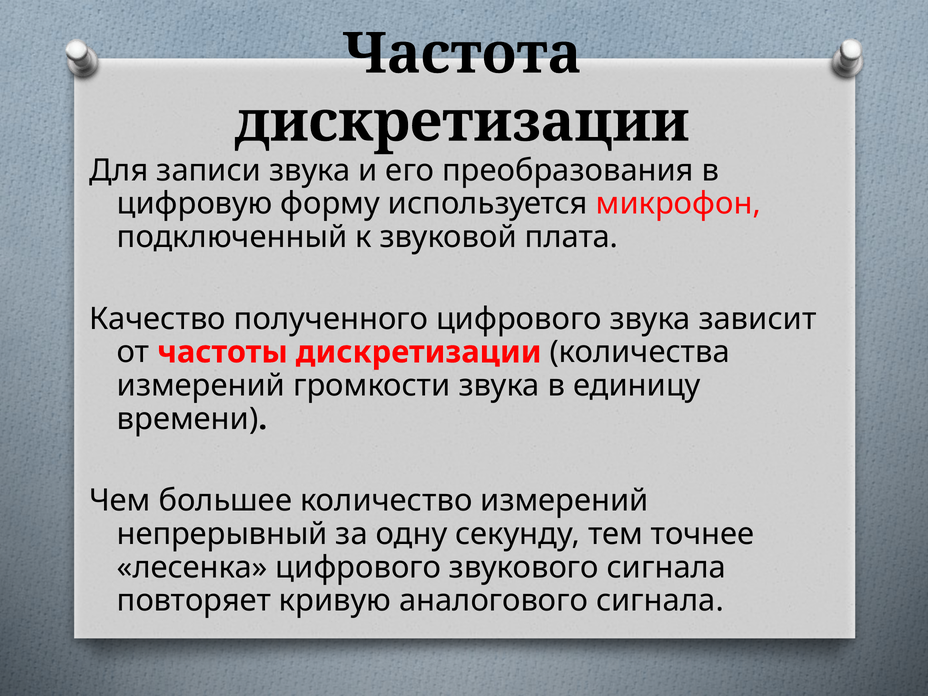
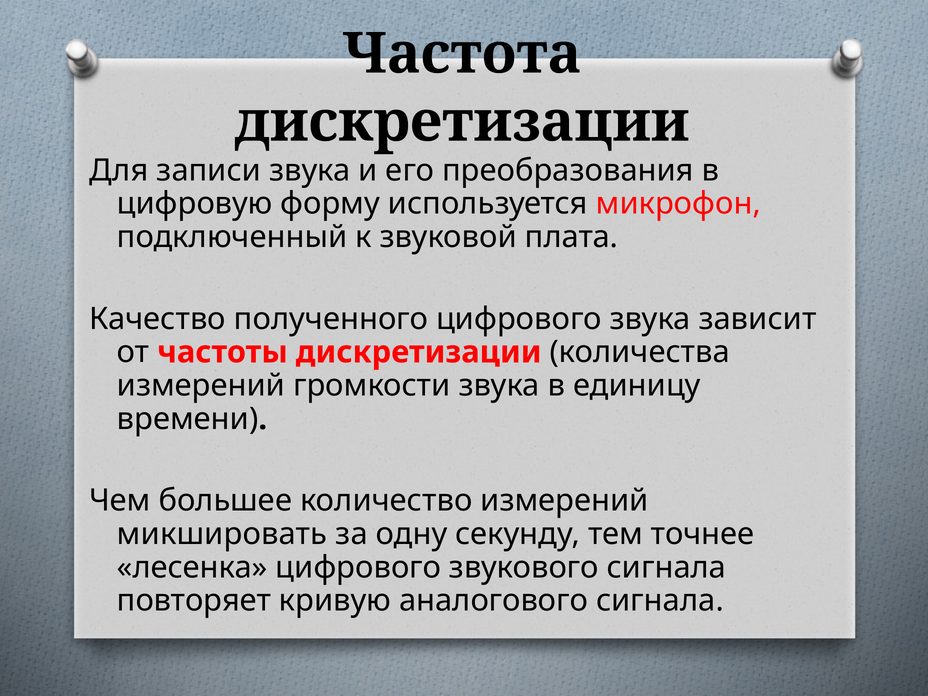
непрерывный: непрерывный -> микшировать
